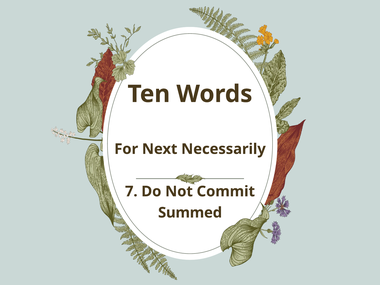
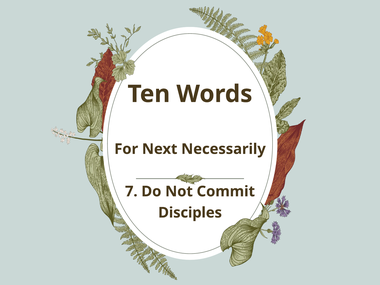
Summed: Summed -> Disciples
